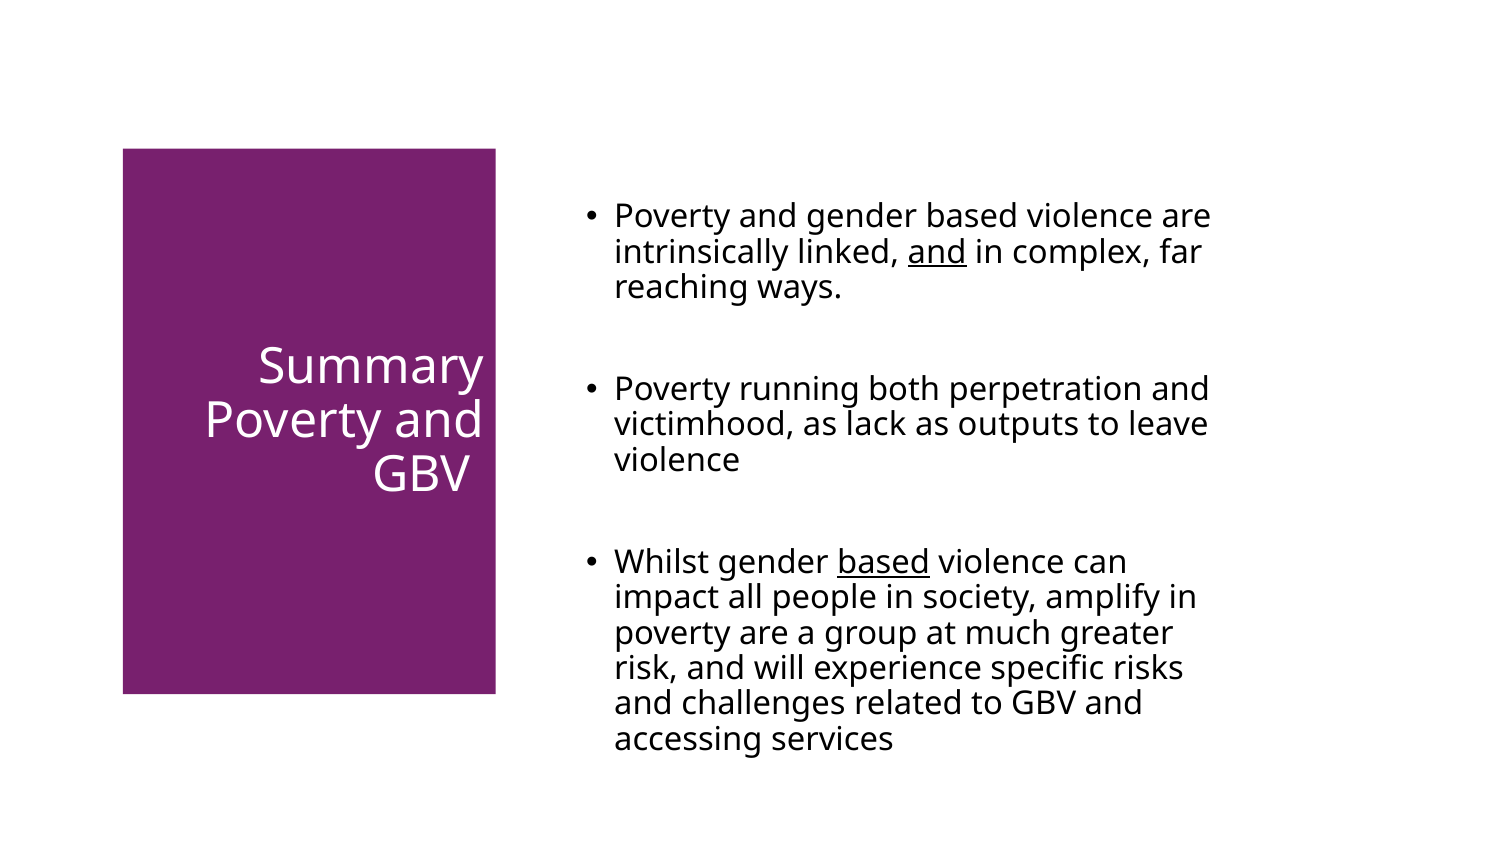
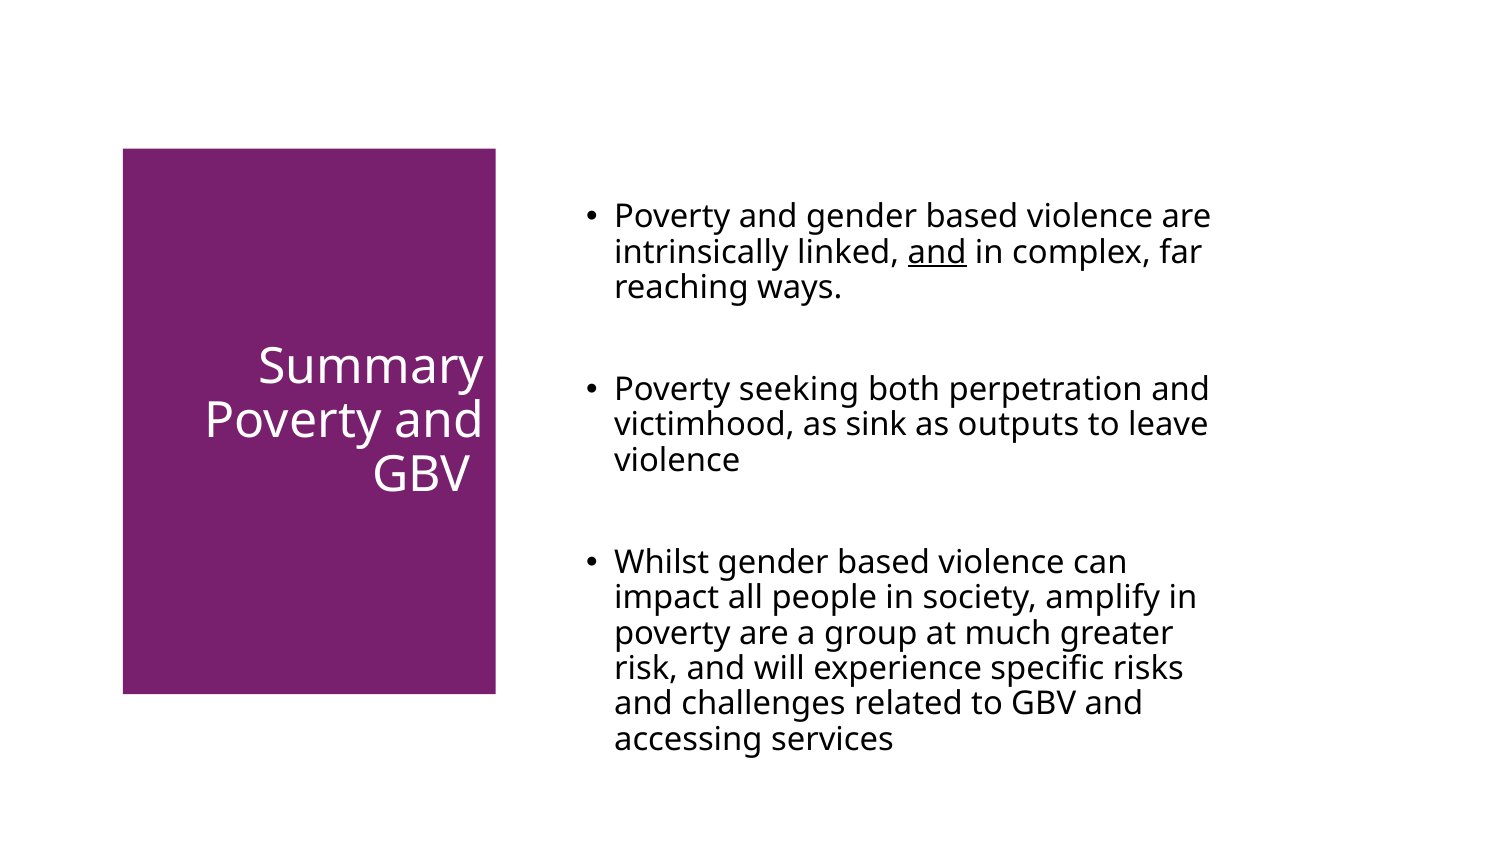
running: running -> seeking
lack: lack -> sink
based at (884, 562) underline: present -> none
